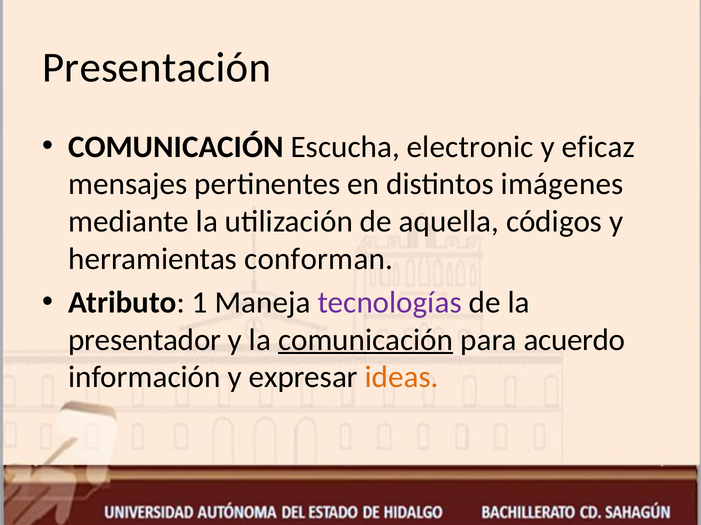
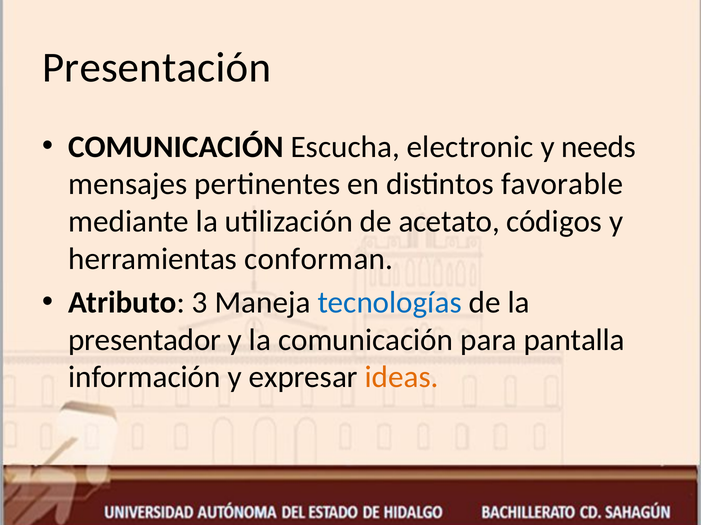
eficaz: eficaz -> needs
imágenes: imágenes -> favorable
aquella: aquella -> acetato
1: 1 -> 3
tecnologías colour: purple -> blue
comunicación at (366, 340) underline: present -> none
acuerdo: acuerdo -> pantalla
